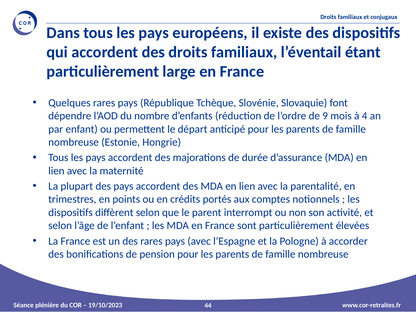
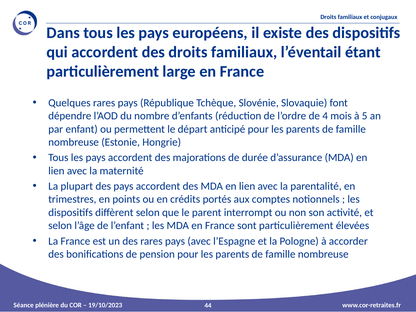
9: 9 -> 4
4: 4 -> 5
